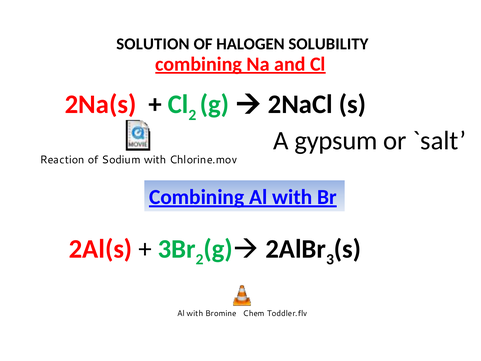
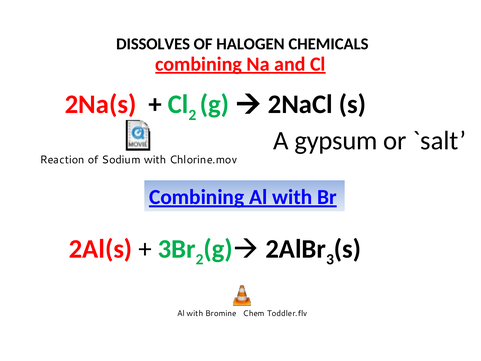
SOLUTION: SOLUTION -> DISSOLVES
SOLUBILITY: SOLUBILITY -> CHEMICALS
